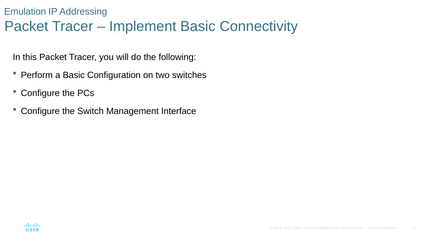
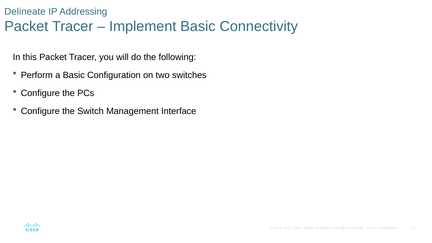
Emulation: Emulation -> Delineate
